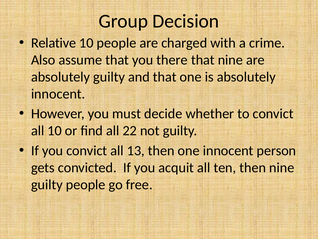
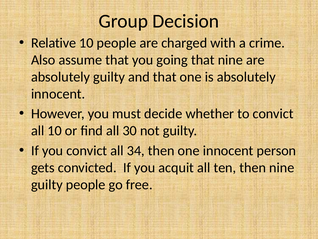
there: there -> going
22: 22 -> 30
13: 13 -> 34
